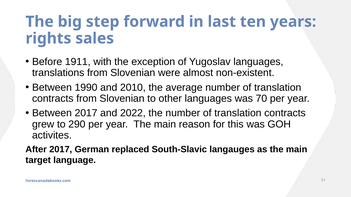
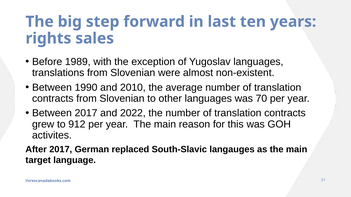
1911: 1911 -> 1989
290: 290 -> 912
